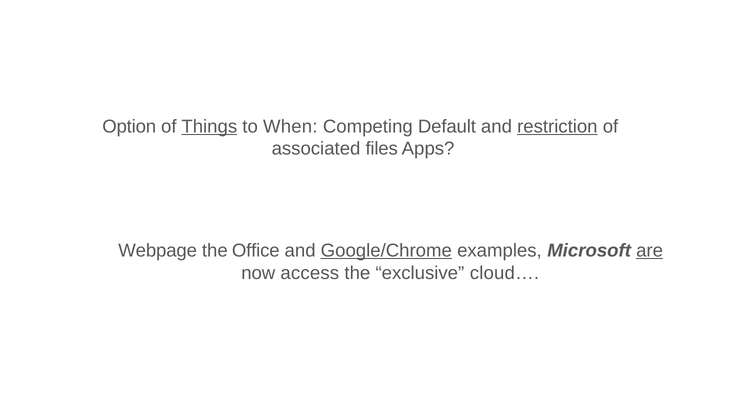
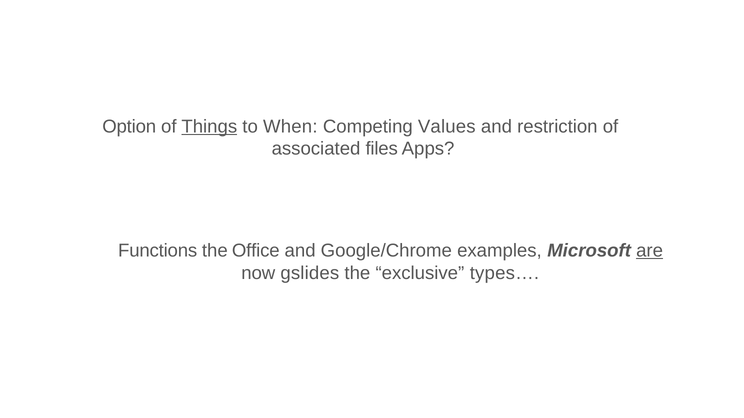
Default: Default -> Values
restriction underline: present -> none
Webpage: Webpage -> Functions
Google/Chrome underline: present -> none
access: access -> gslides
cloud…: cloud… -> types…
